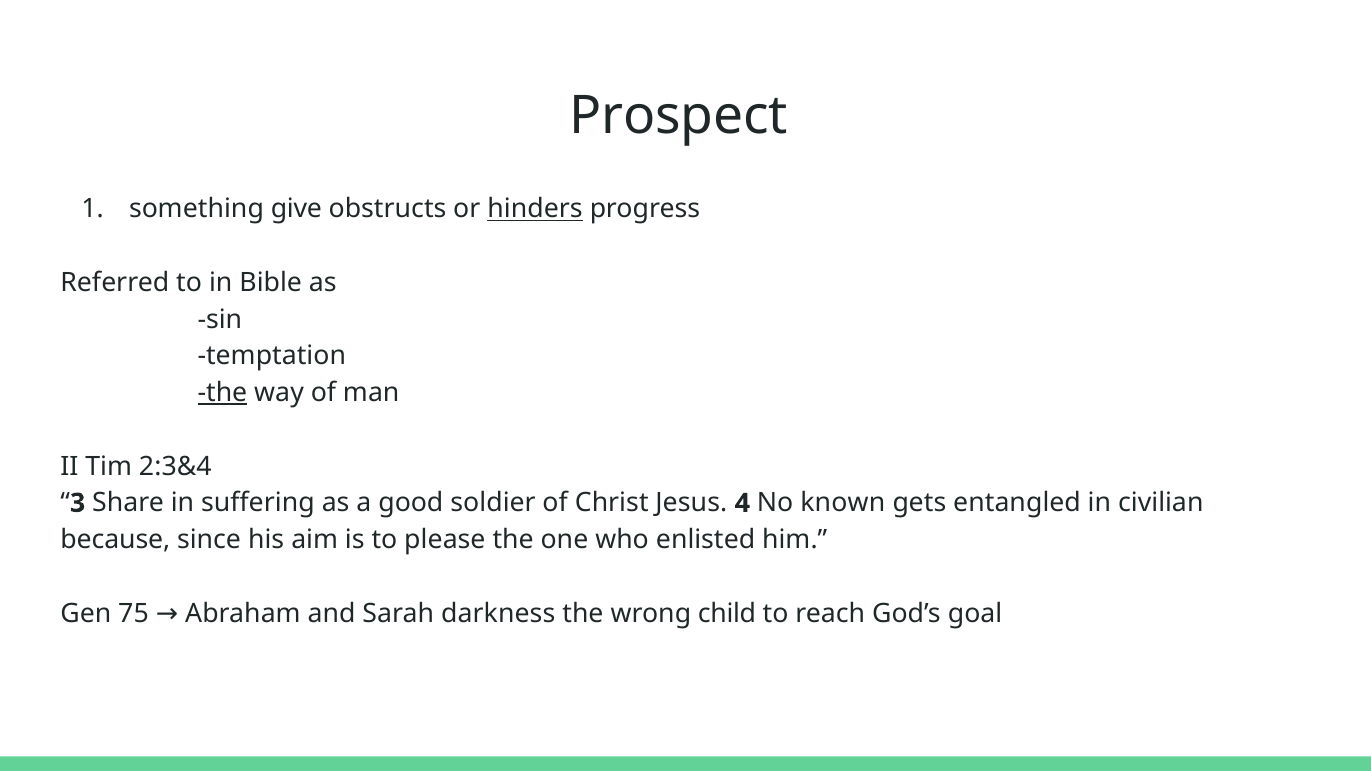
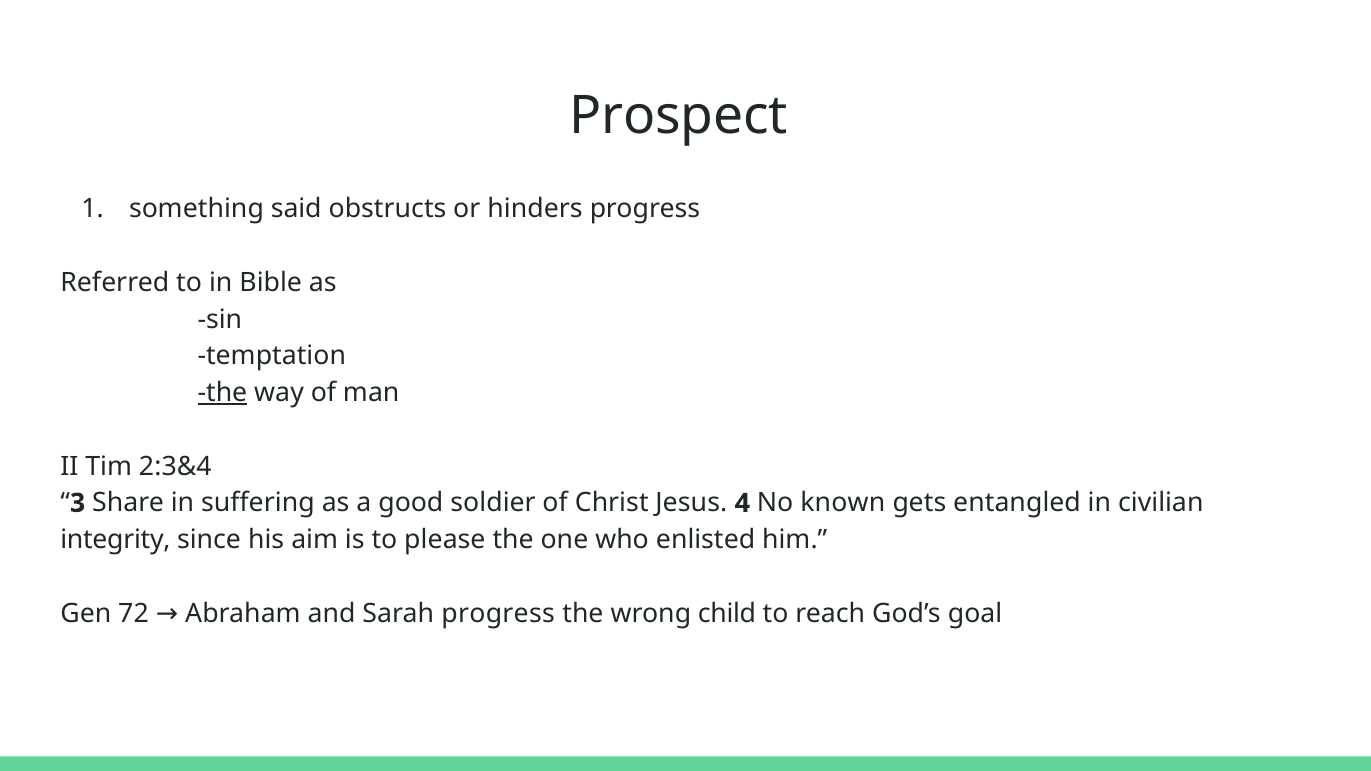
give: give -> said
hinders underline: present -> none
because: because -> integrity
75: 75 -> 72
Sarah darkness: darkness -> progress
